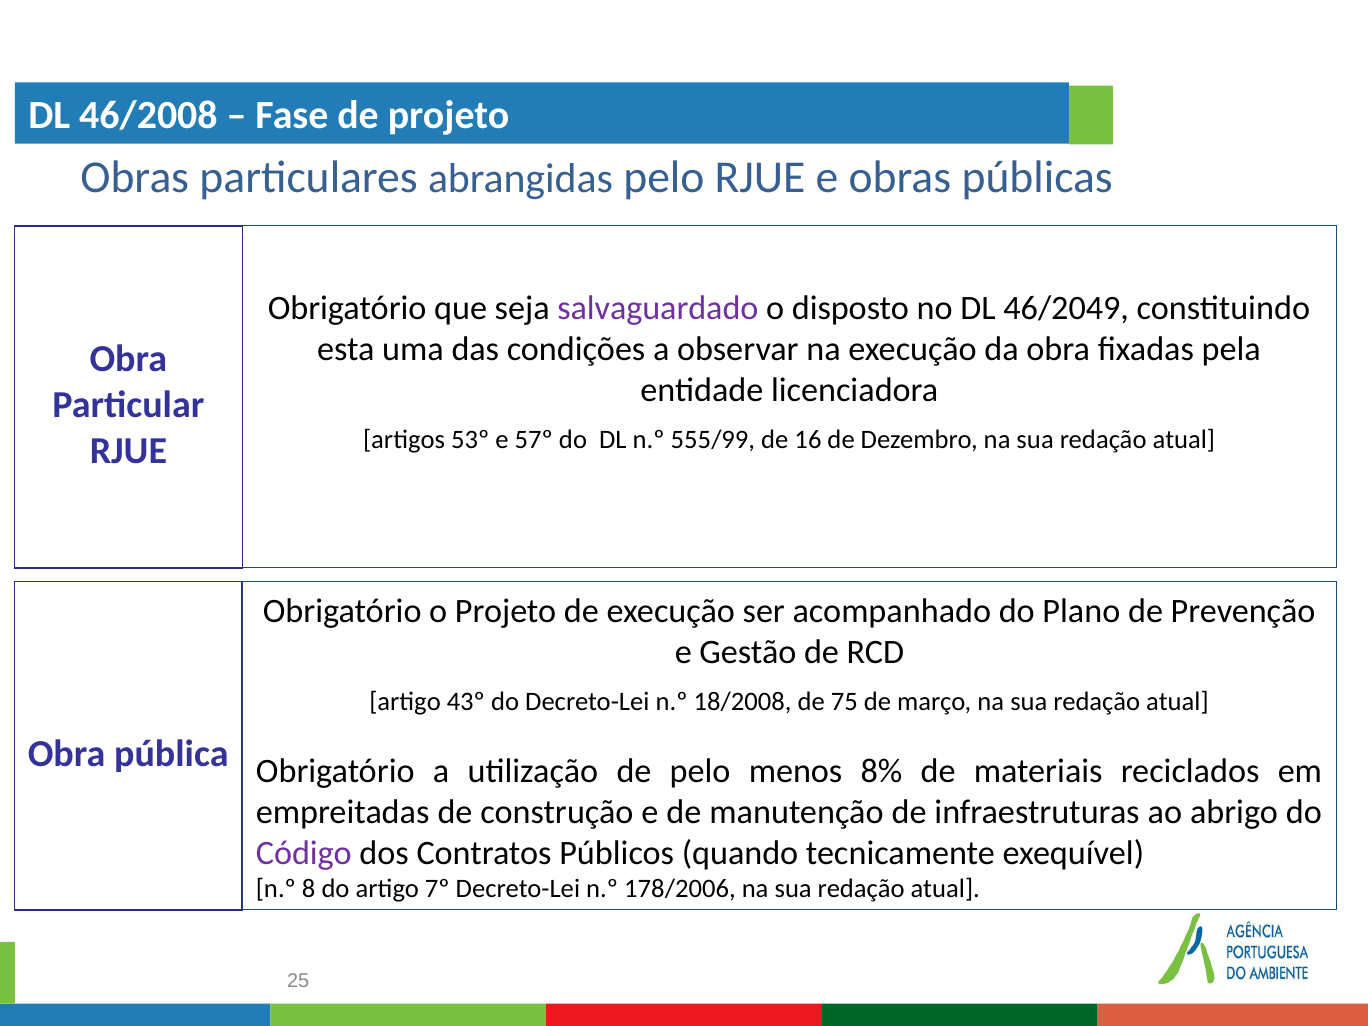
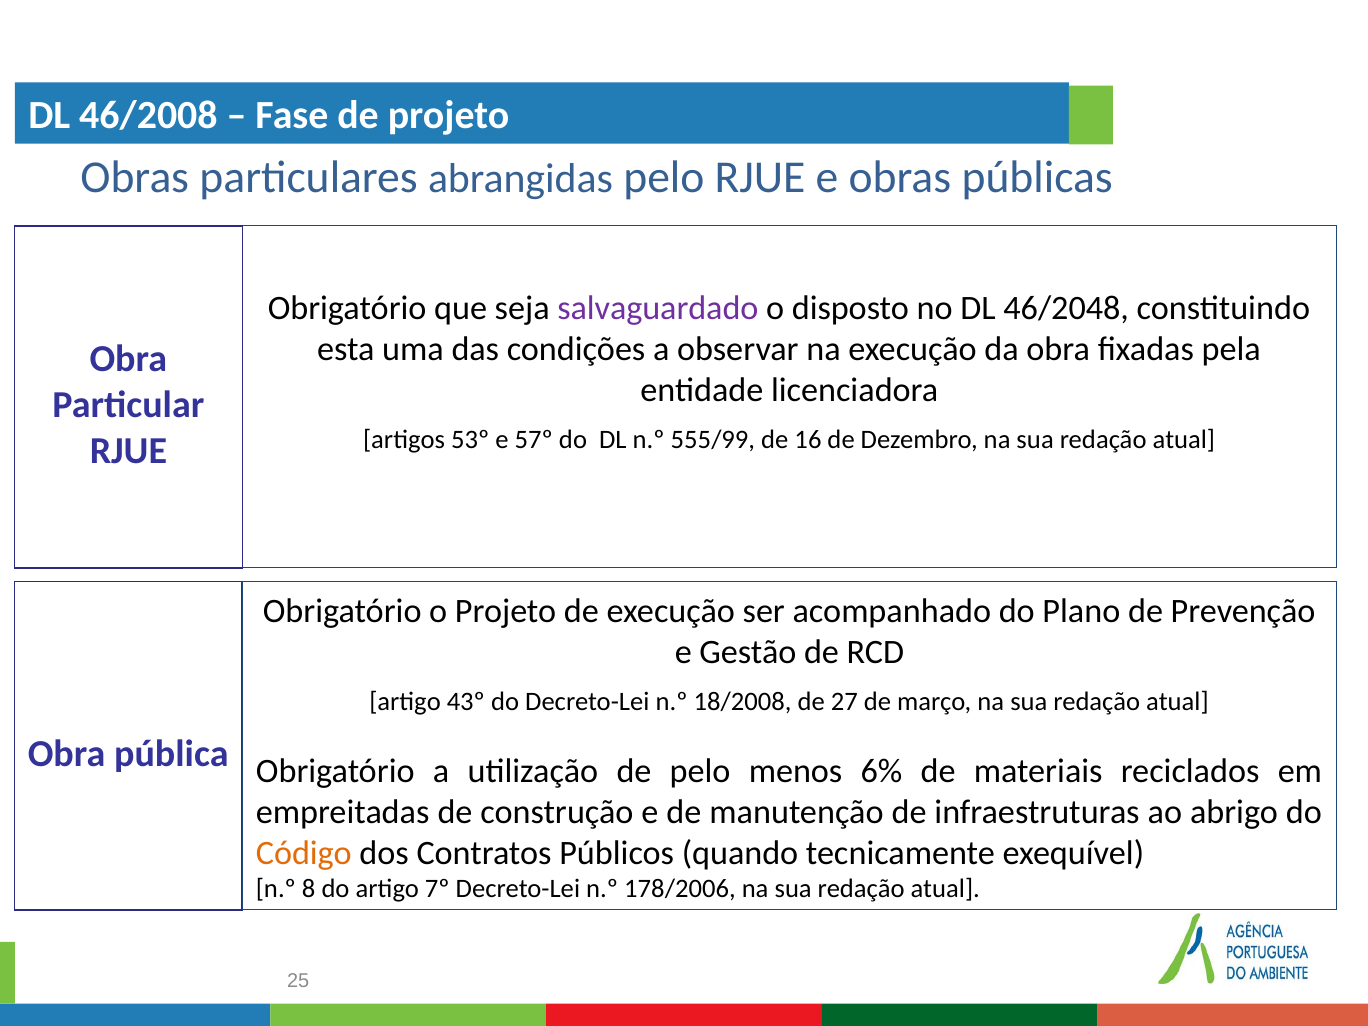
46/2049: 46/2049 -> 46/2048
75: 75 -> 27
8%: 8% -> 6%
Código colour: purple -> orange
